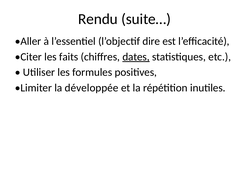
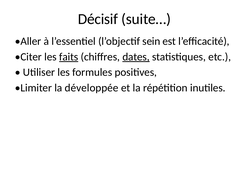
Rendu: Rendu -> Décisif
dire: dire -> sein
faits underline: none -> present
